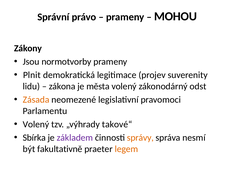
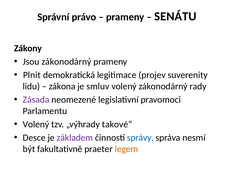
MOHOU: MOHOU -> SENÁTU
Jsou normotvorby: normotvorby -> zákonodárný
města: města -> smluv
odst: odst -> rady
Zásada colour: orange -> purple
Sbírka: Sbírka -> Desce
správy colour: orange -> blue
